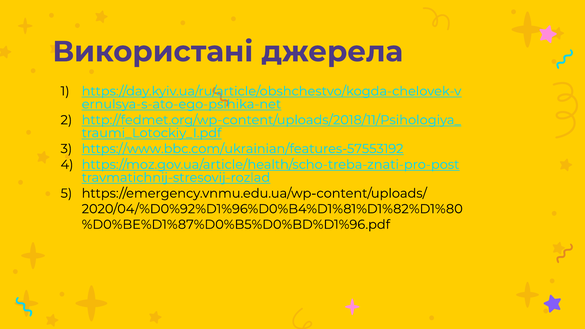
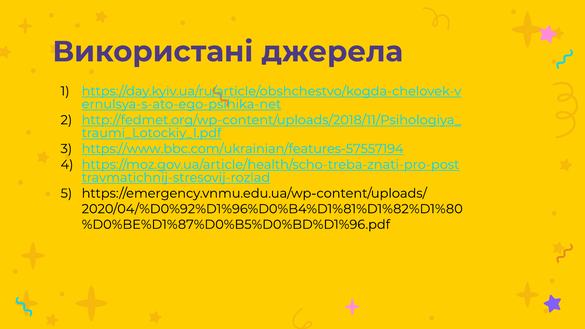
https://www.bbc.com/ukrainian/features-57553192: https://www.bbc.com/ukrainian/features-57553192 -> https://www.bbc.com/ukrainian/features-57557194
